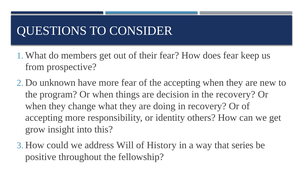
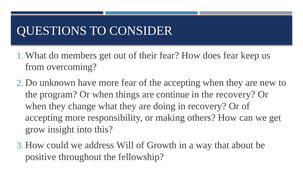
prospective: prospective -> overcoming
decision: decision -> continue
identity: identity -> making
History: History -> Growth
series: series -> about
